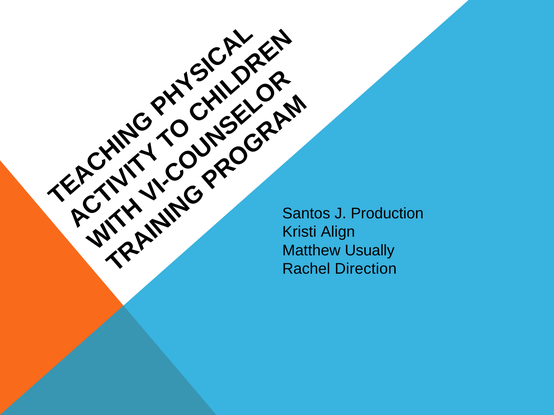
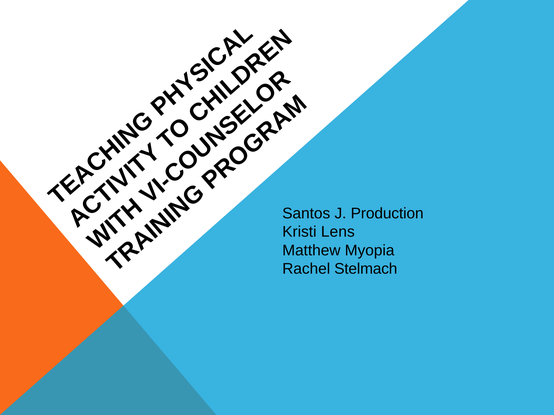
Align: Align -> Lens
Usually: Usually -> Myopia
Direction: Direction -> Stelmach
